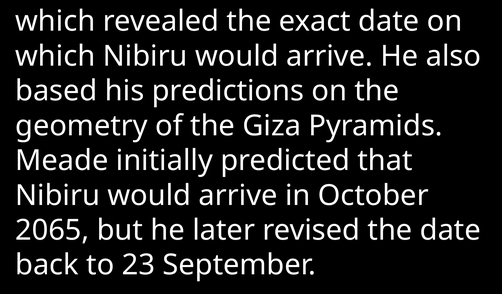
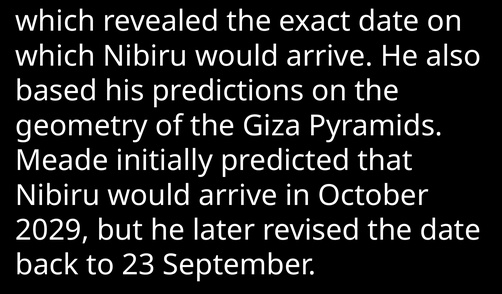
2065: 2065 -> 2029
